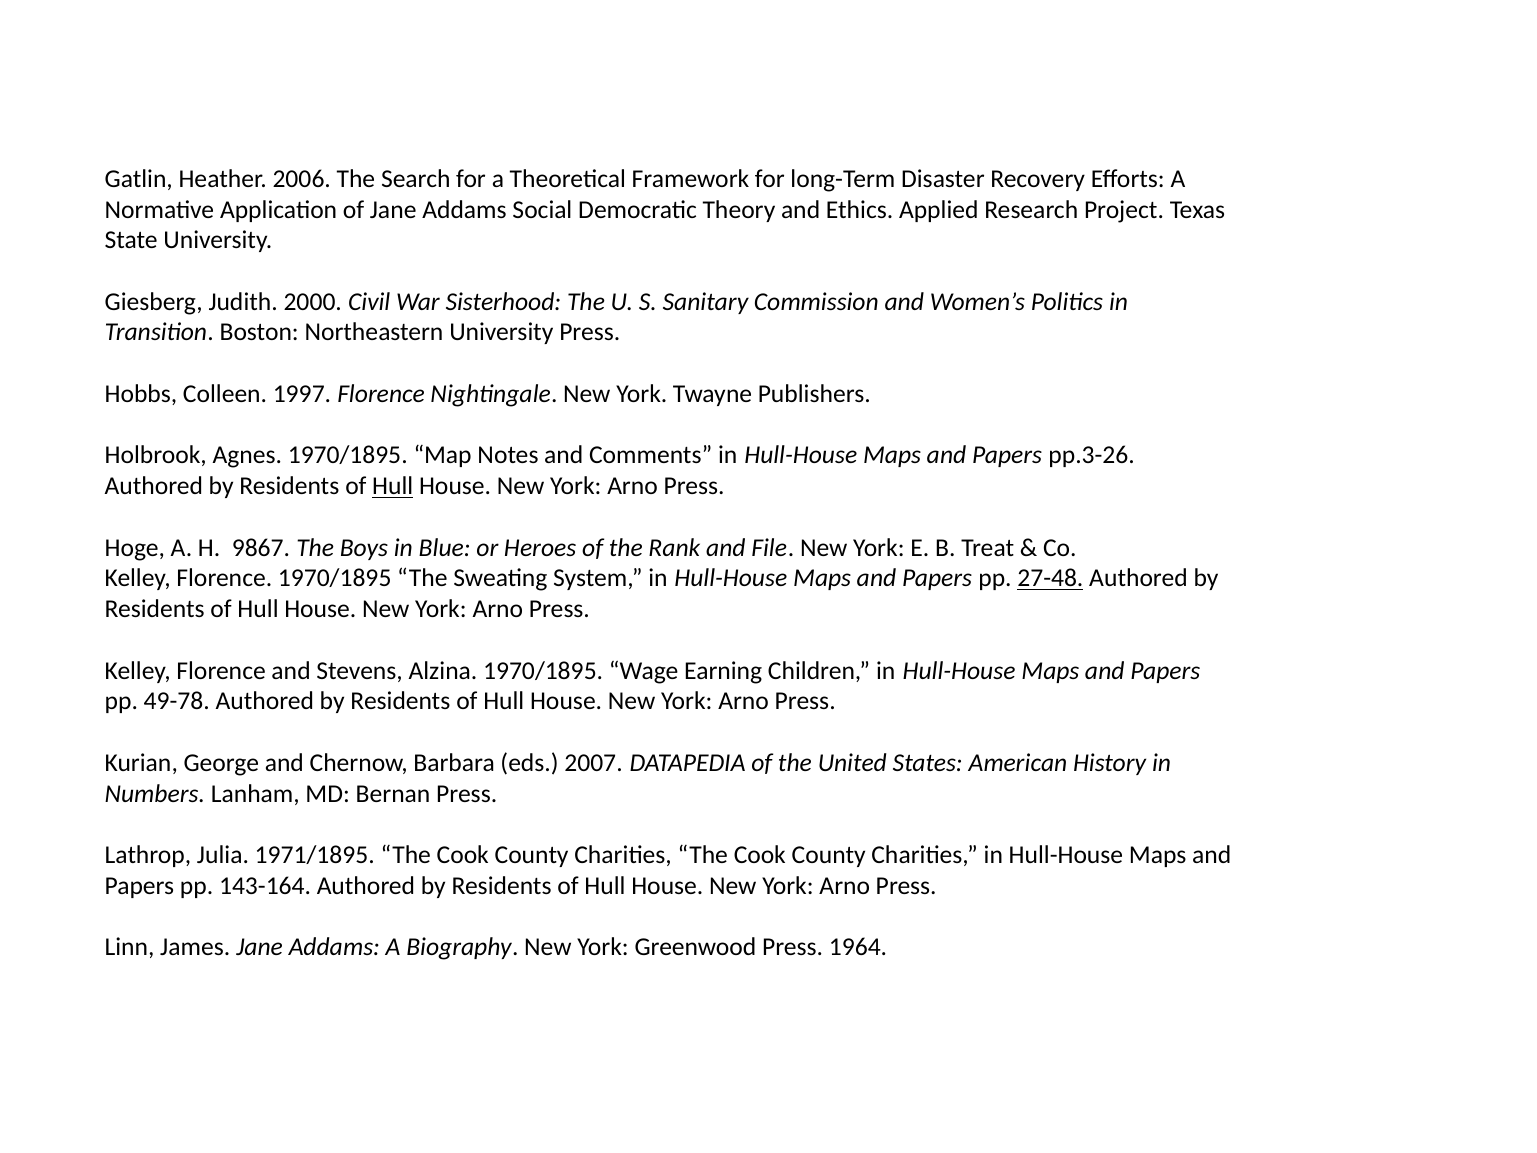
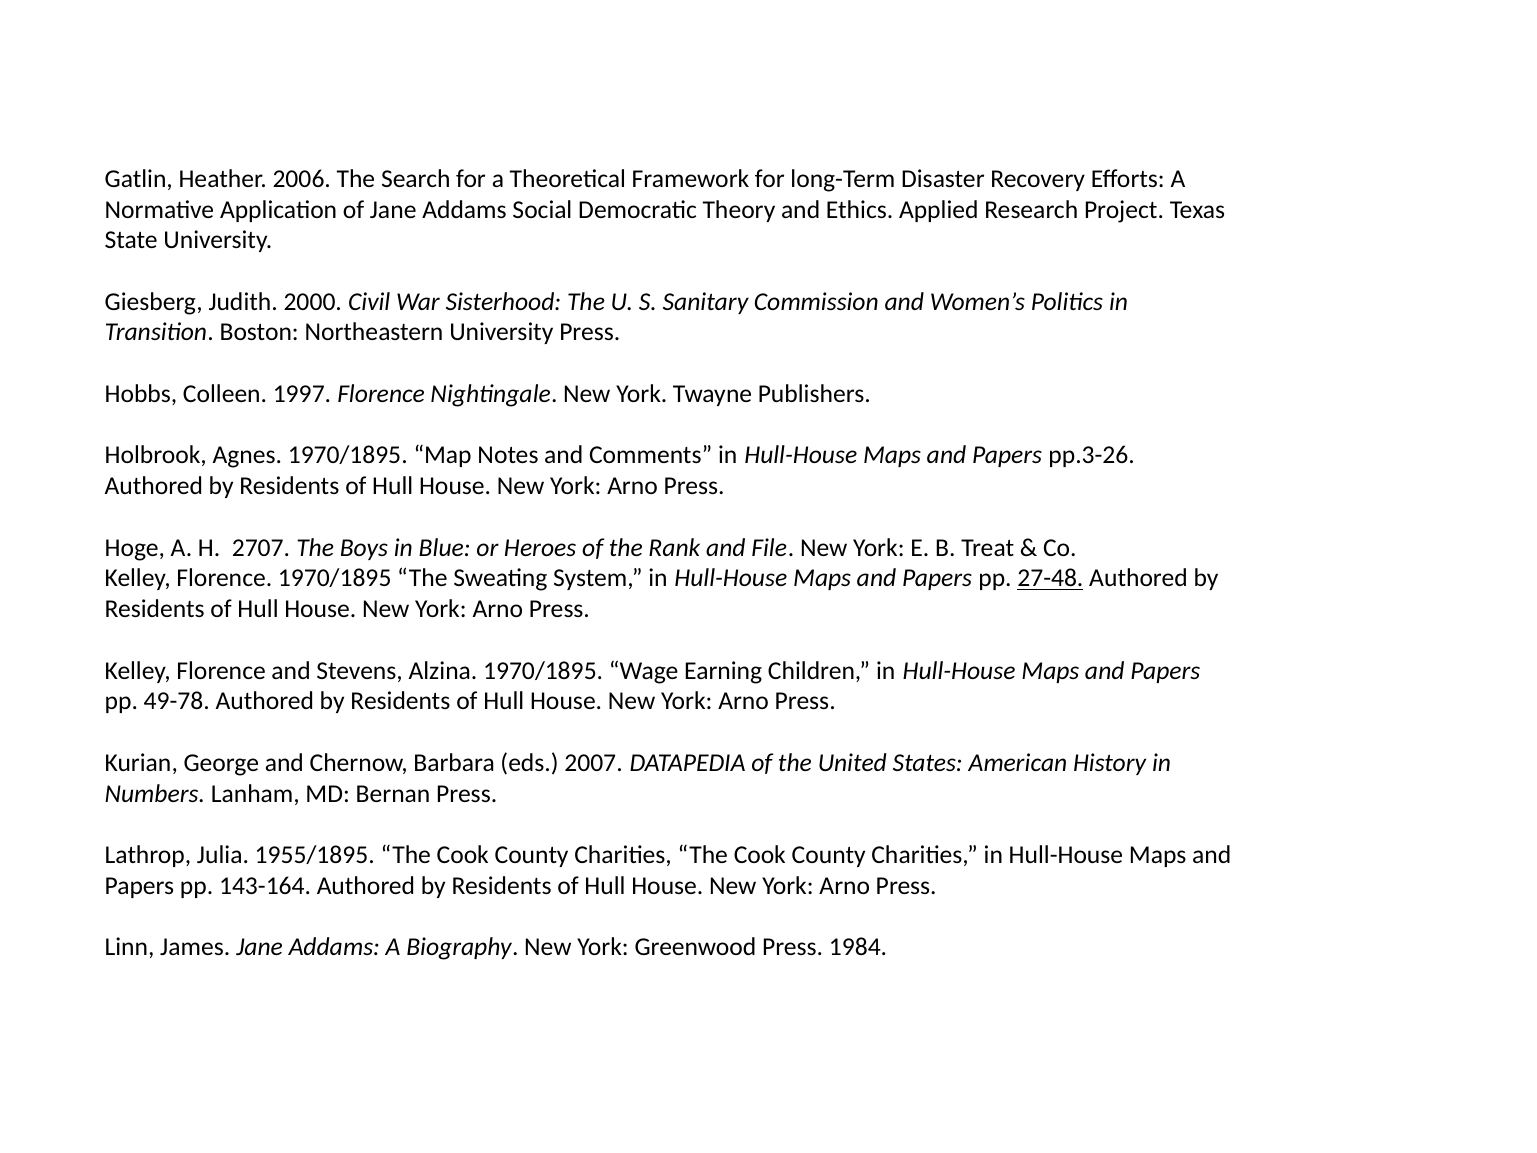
Hull at (393, 486) underline: present -> none
9867: 9867 -> 2707
1971/1895: 1971/1895 -> 1955/1895
1964: 1964 -> 1984
